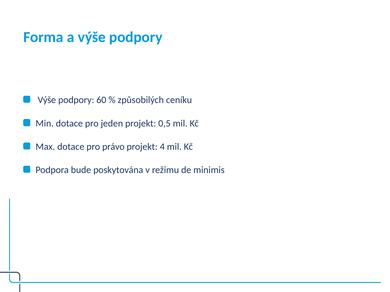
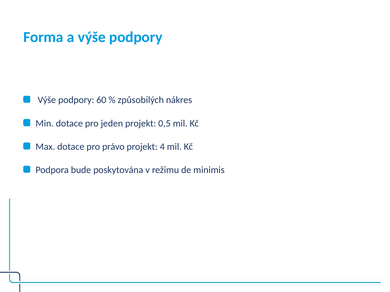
ceníku: ceníku -> nákres
